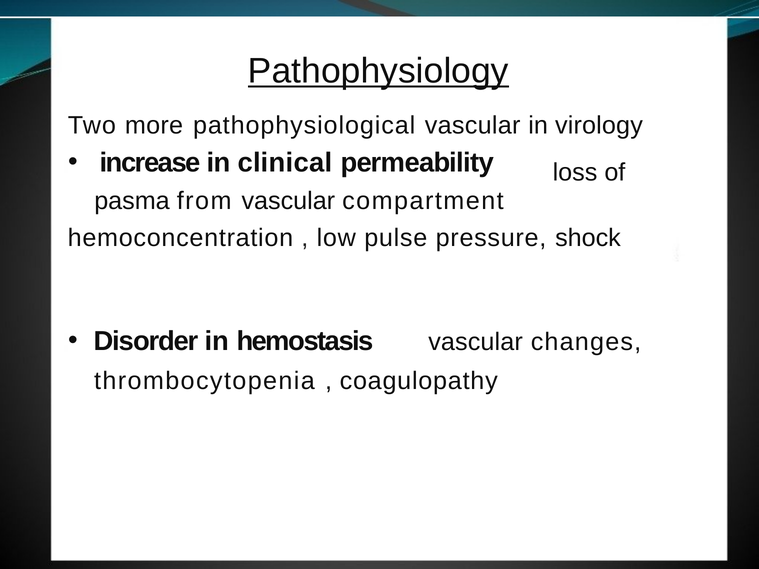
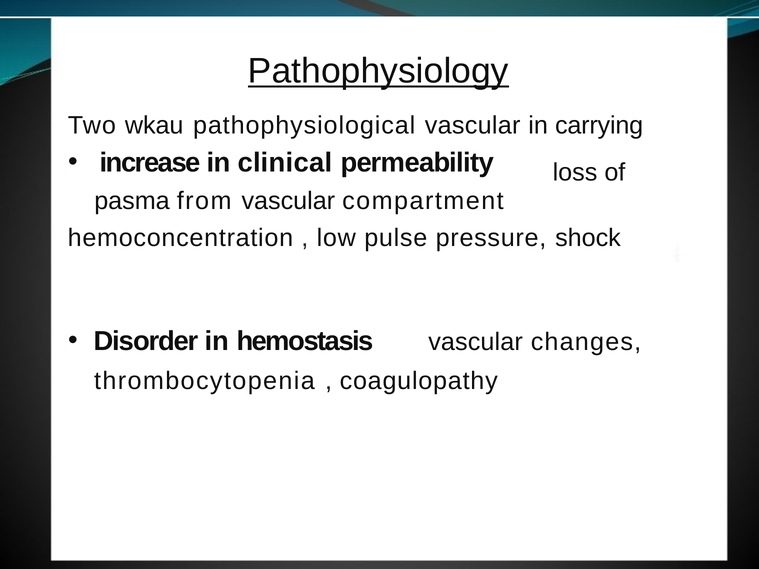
more: more -> wkau
virology: virology -> carrying
